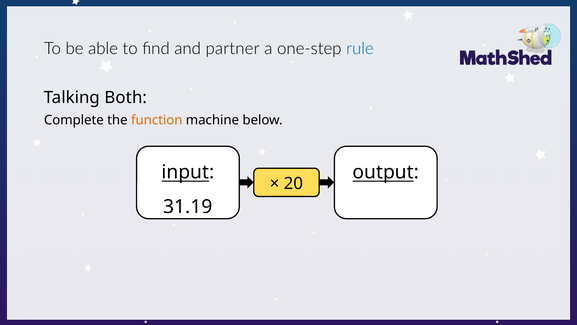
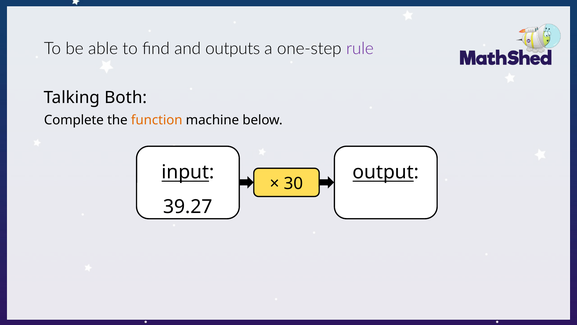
partner: partner -> outputs
rule colour: blue -> purple
20: 20 -> 30
31.19: 31.19 -> 39.27
